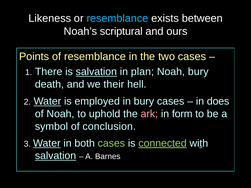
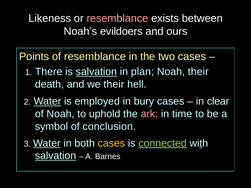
resemblance at (117, 18) colour: light blue -> pink
scriptural: scriptural -> evildoers
Noah bury: bury -> their
does: does -> clear
form: form -> time
cases at (111, 143) colour: light green -> yellow
